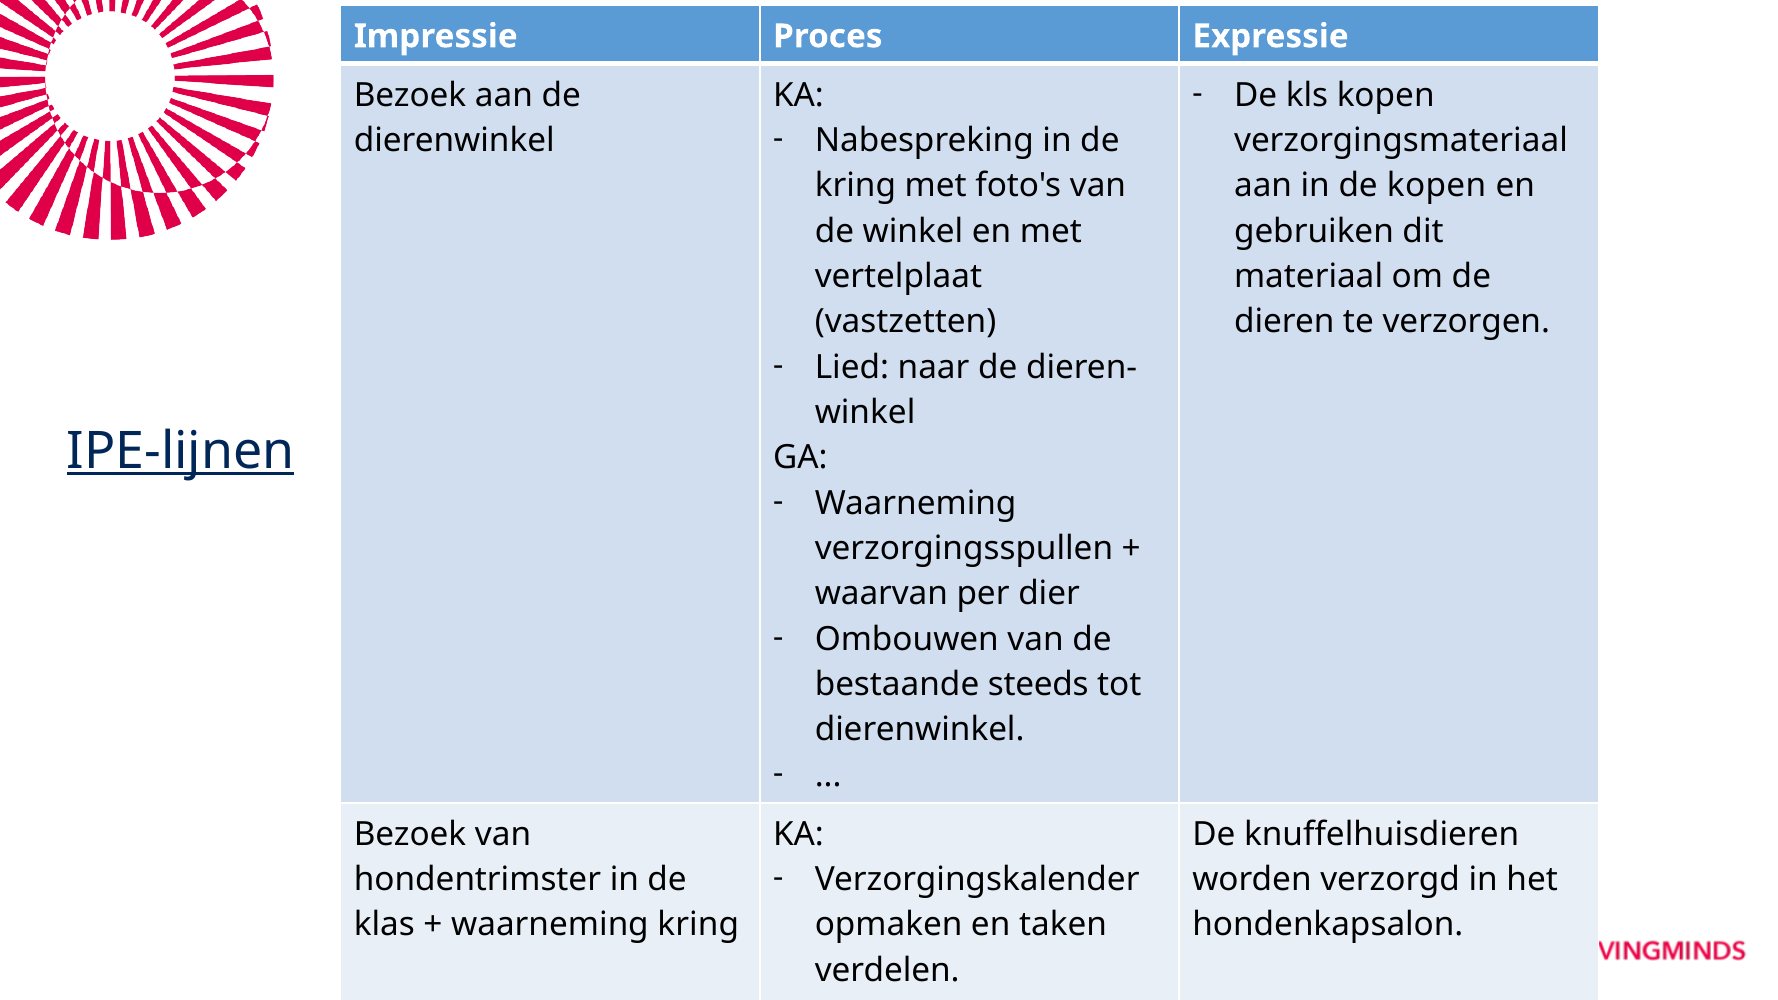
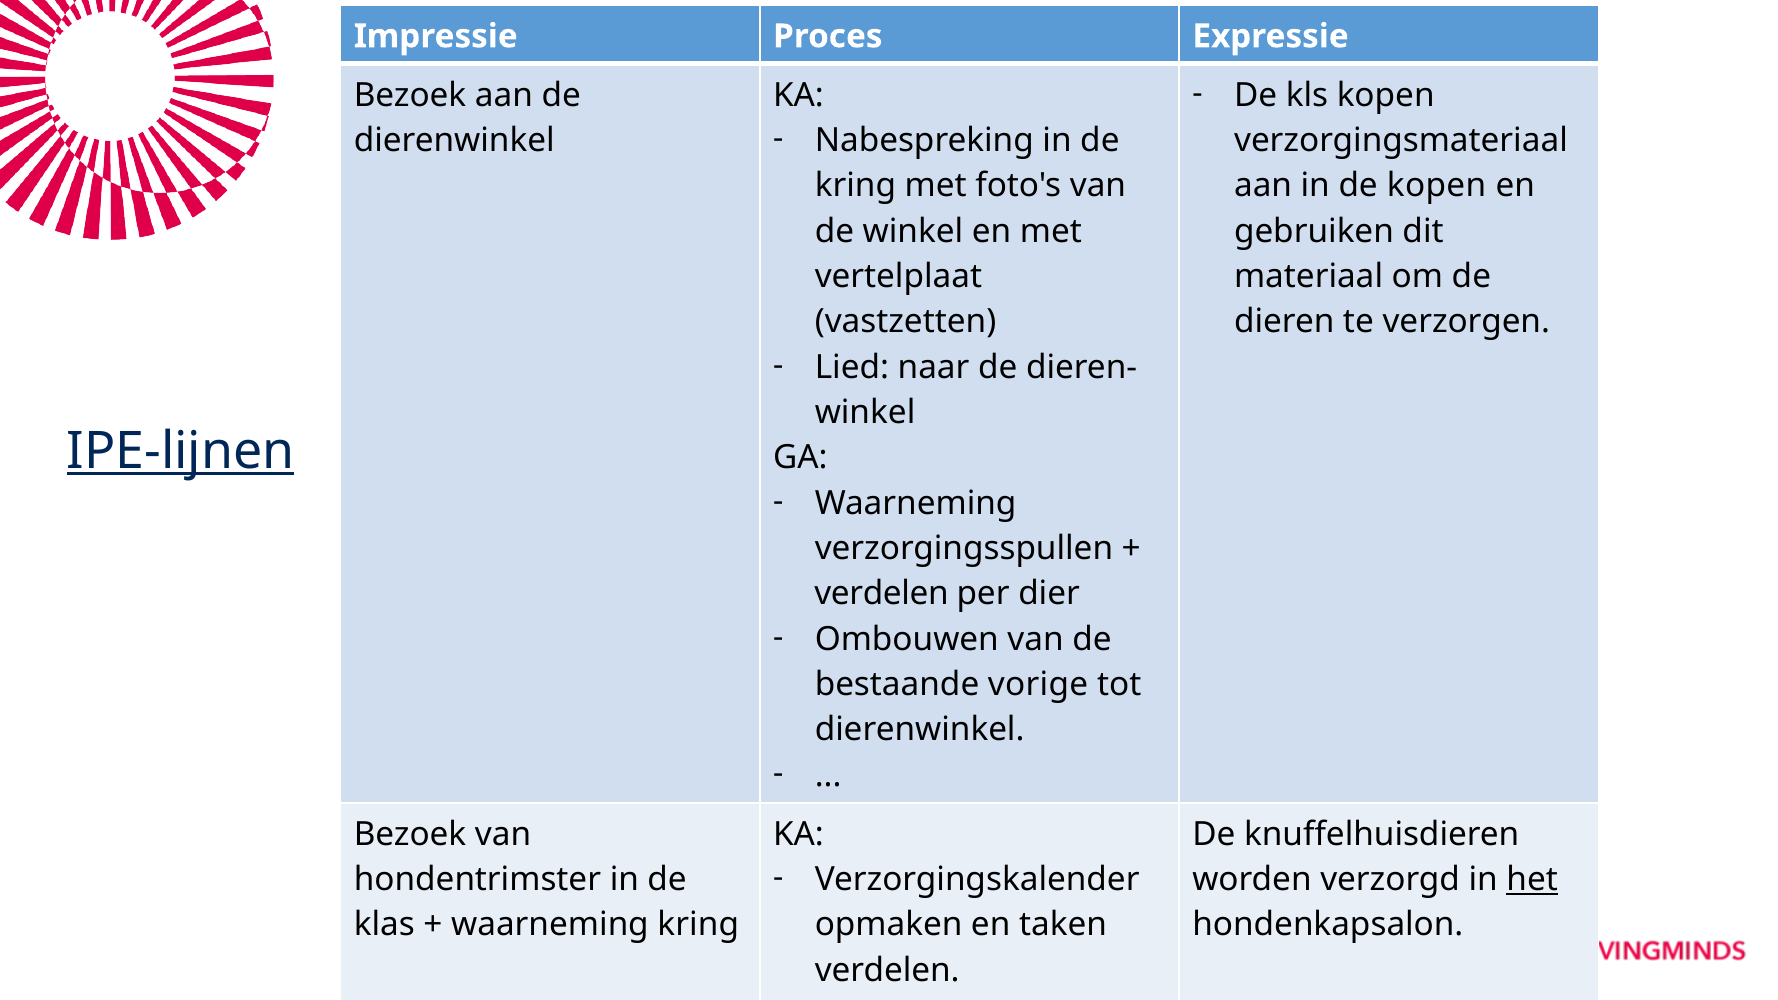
waarvan at (881, 594): waarvan -> verdelen
steeds: steeds -> vorige
het underline: none -> present
